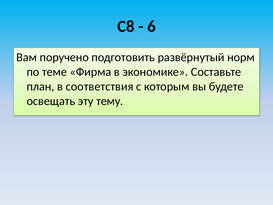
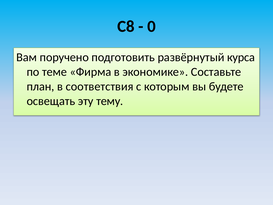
6: 6 -> 0
норм: норм -> курса
